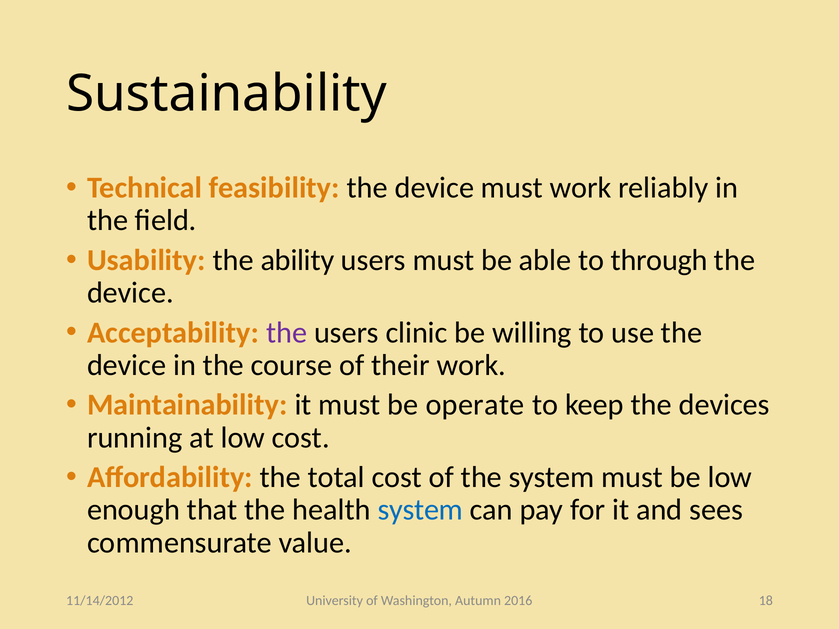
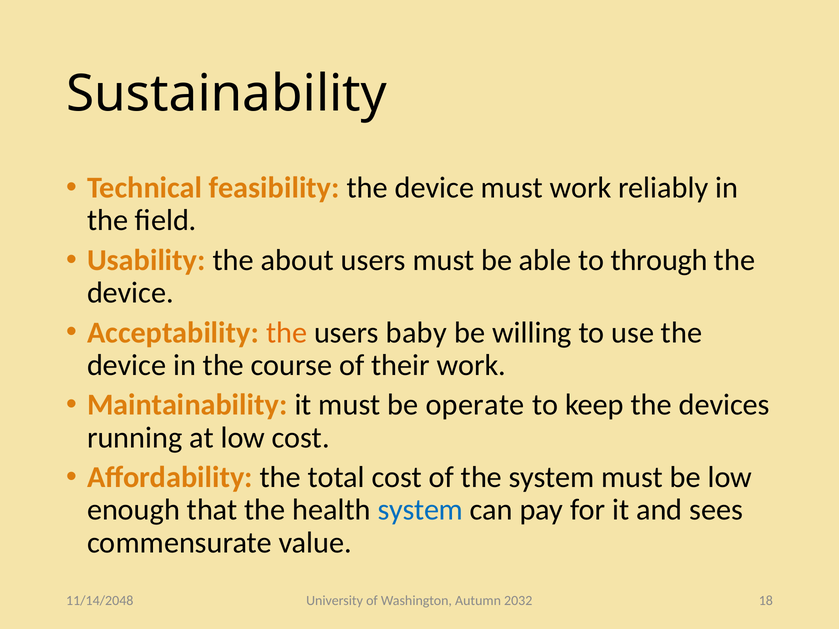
ability: ability -> about
the at (287, 333) colour: purple -> orange
clinic: clinic -> baby
2016: 2016 -> 2032
11/14/2012: 11/14/2012 -> 11/14/2048
